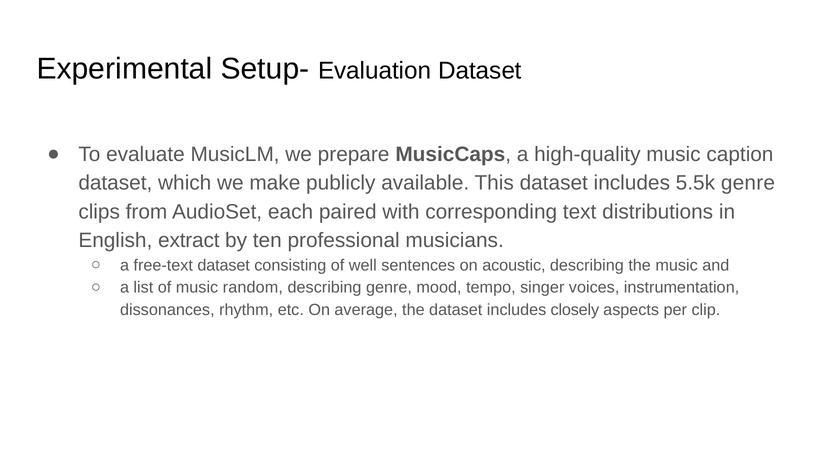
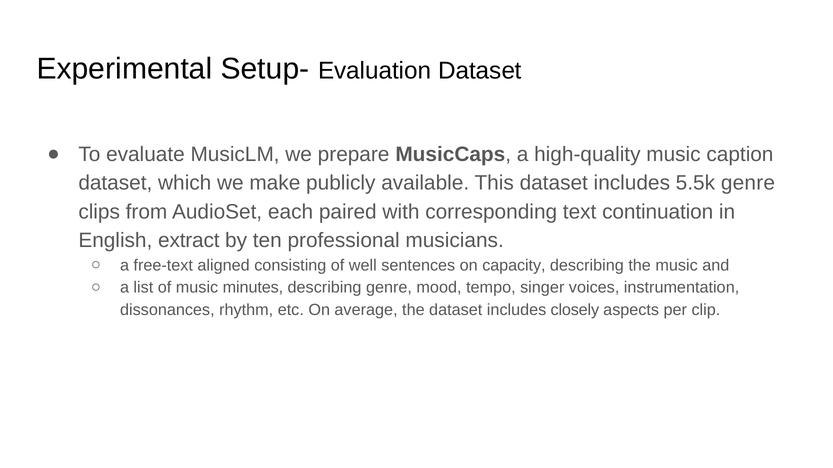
distributions: distributions -> continuation
free-text dataset: dataset -> aligned
acoustic: acoustic -> capacity
random: random -> minutes
